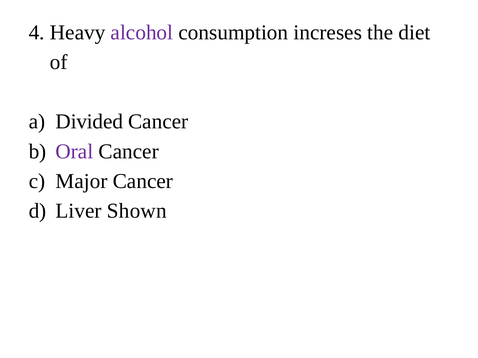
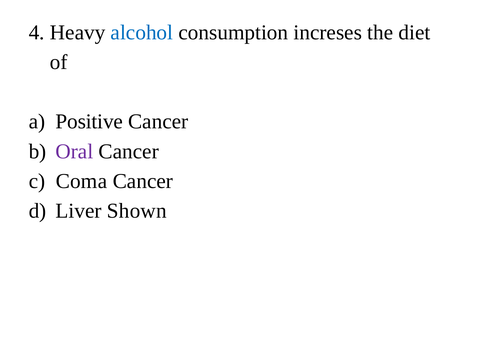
alcohol colour: purple -> blue
Divided: Divided -> Positive
Major: Major -> Coma
